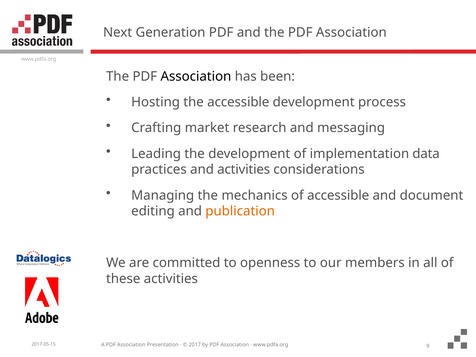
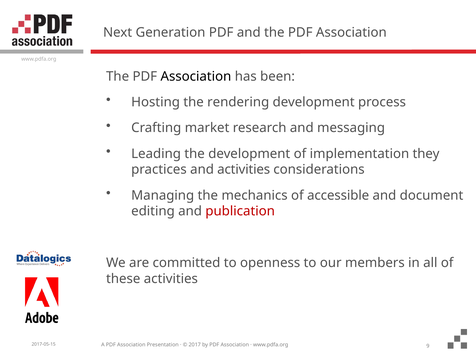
the accessible: accessible -> rendering
data: data -> they
publication colour: orange -> red
